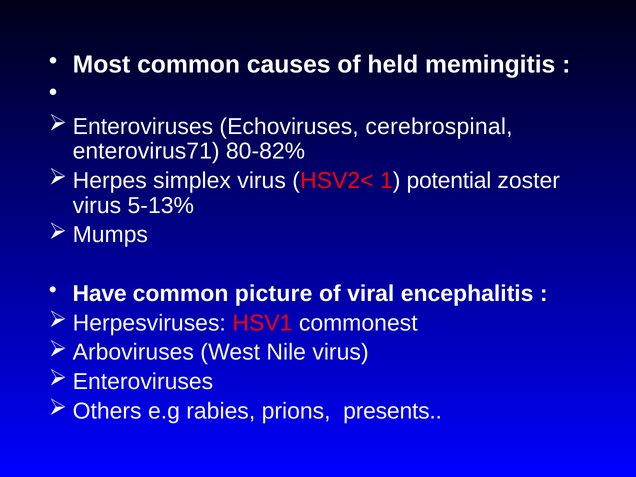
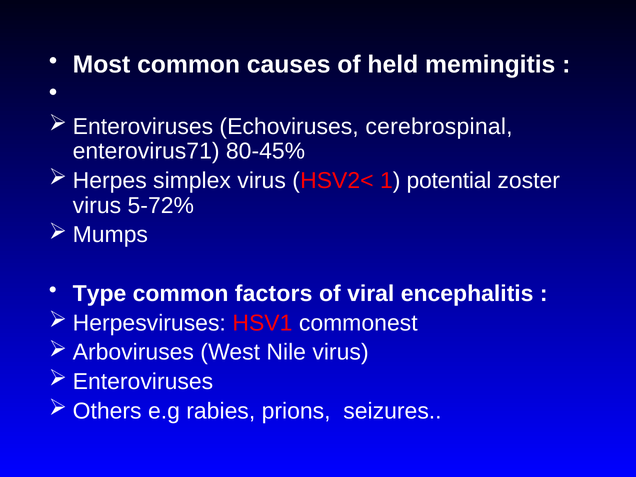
80-82%: 80-82% -> 80-45%
5-13%: 5-13% -> 5-72%
Have: Have -> Type
picture: picture -> factors
presents: presents -> seizures
